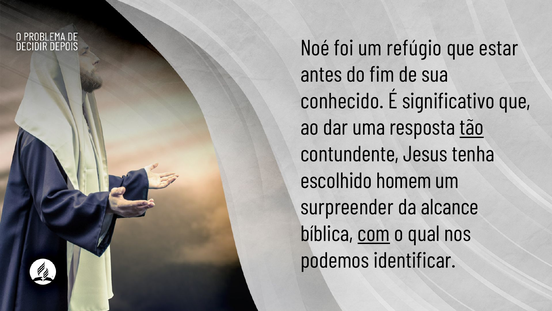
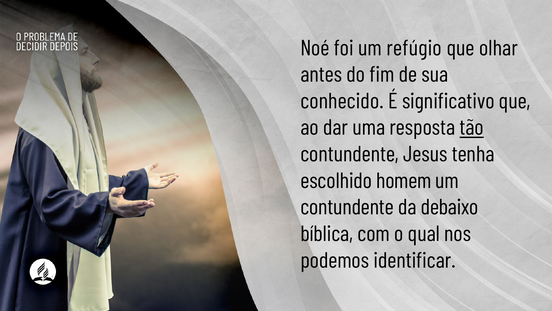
estar: estar -> olhar
surpreender at (347, 207): surpreender -> contundente
alcance: alcance -> debaixo
com underline: present -> none
